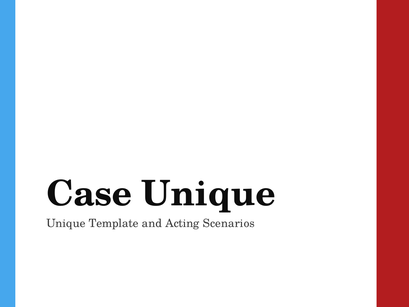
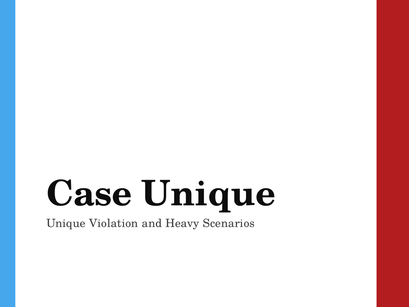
Template: Template -> Violation
Acting: Acting -> Heavy
